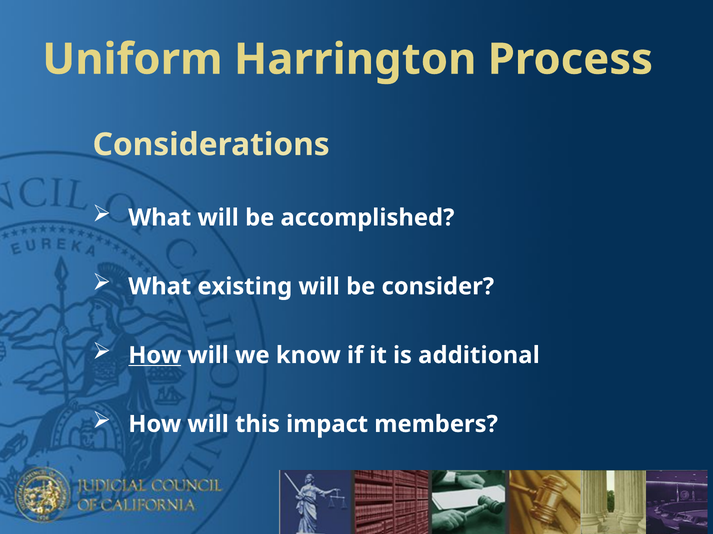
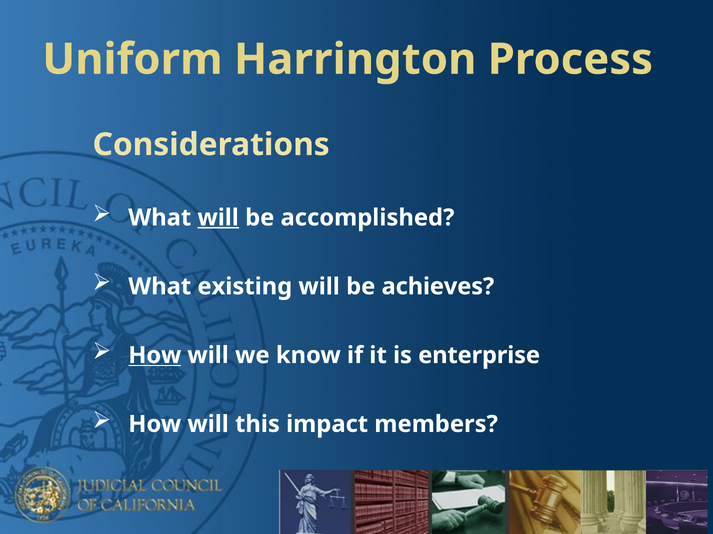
will at (218, 218) underline: none -> present
consider: consider -> achieves
additional: additional -> enterprise
